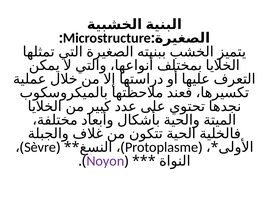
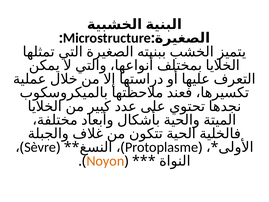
Noyon colour: purple -> orange
